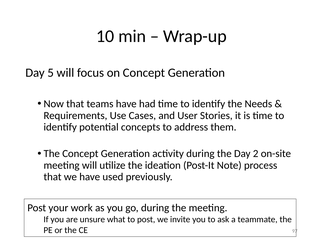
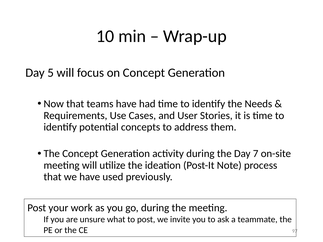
2: 2 -> 7
